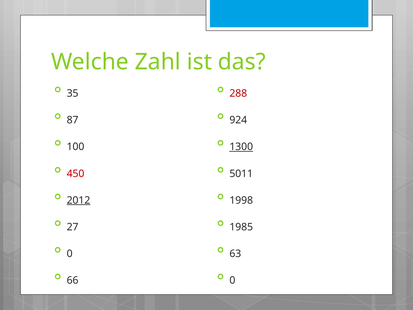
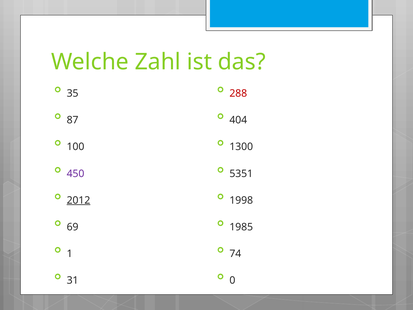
924: 924 -> 404
1300 underline: present -> none
450 colour: red -> purple
5011: 5011 -> 5351
27: 27 -> 69
0 at (70, 254): 0 -> 1
63: 63 -> 74
66: 66 -> 31
